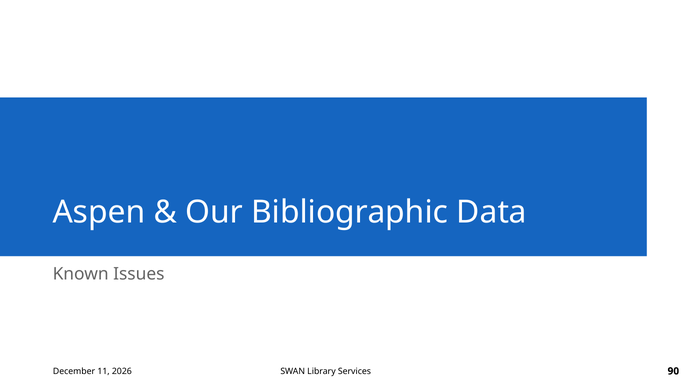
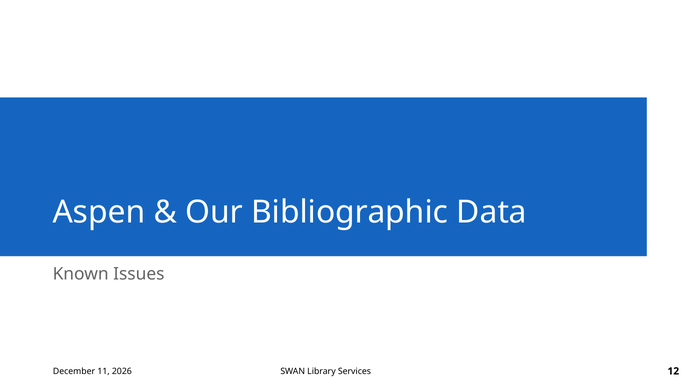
90: 90 -> 12
